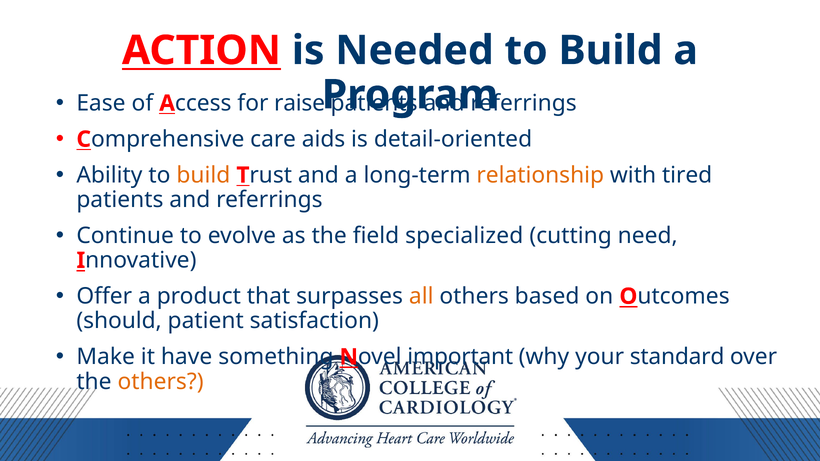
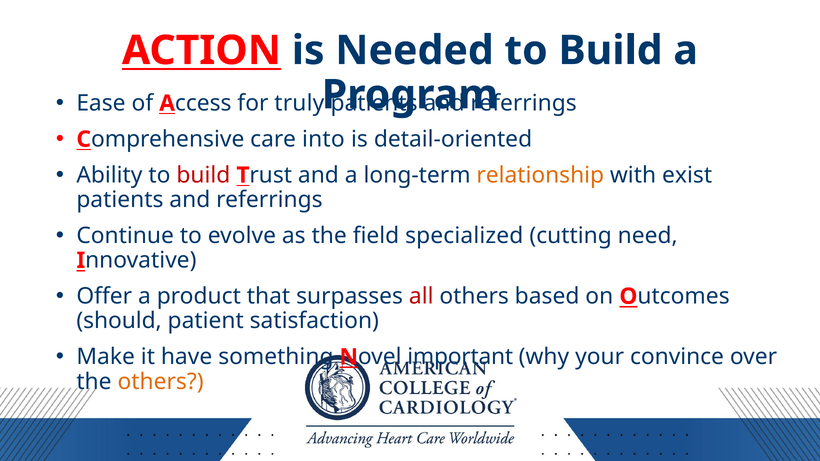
raise: raise -> truly
aids: aids -> into
build at (203, 175) colour: orange -> red
tired: tired -> exist
all colour: orange -> red
standard: standard -> convince
